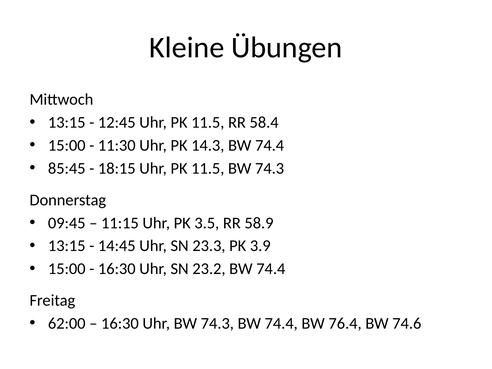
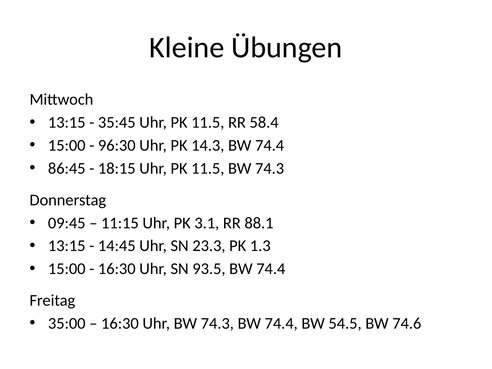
12:45: 12:45 -> 35:45
11:30: 11:30 -> 96:30
85:45: 85:45 -> 86:45
3.5: 3.5 -> 3.1
58.9: 58.9 -> 88.1
3.9: 3.9 -> 1.3
23.2: 23.2 -> 93.5
62:00: 62:00 -> 35:00
76.4: 76.4 -> 54.5
